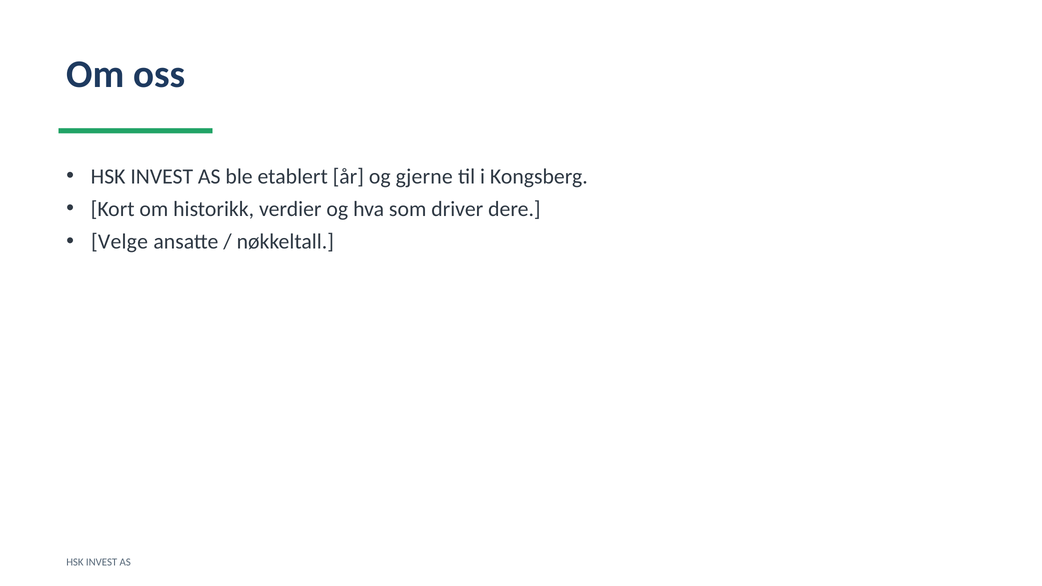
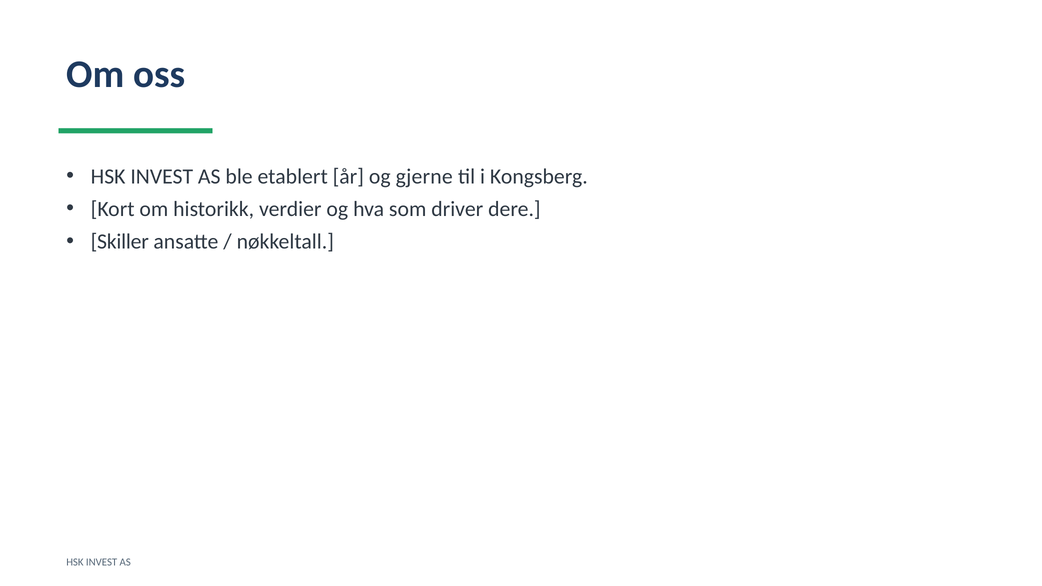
Velge: Velge -> Skiller
